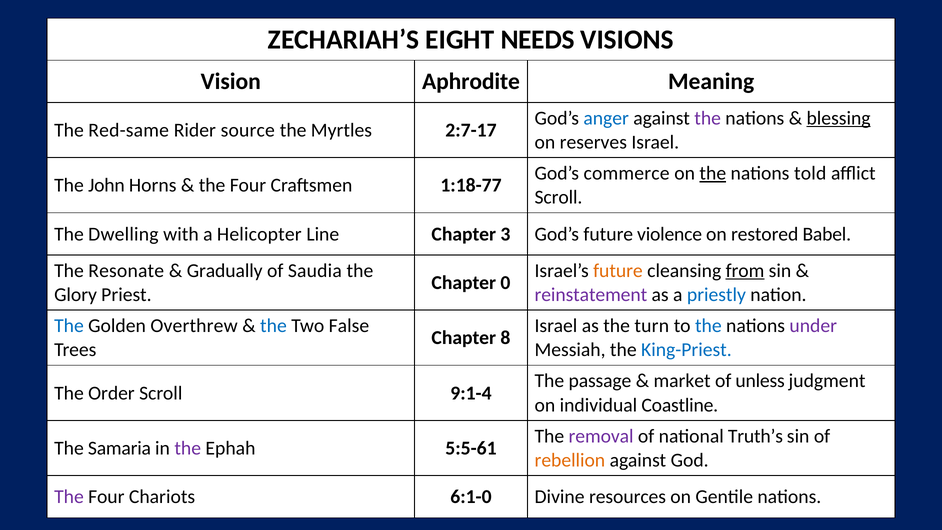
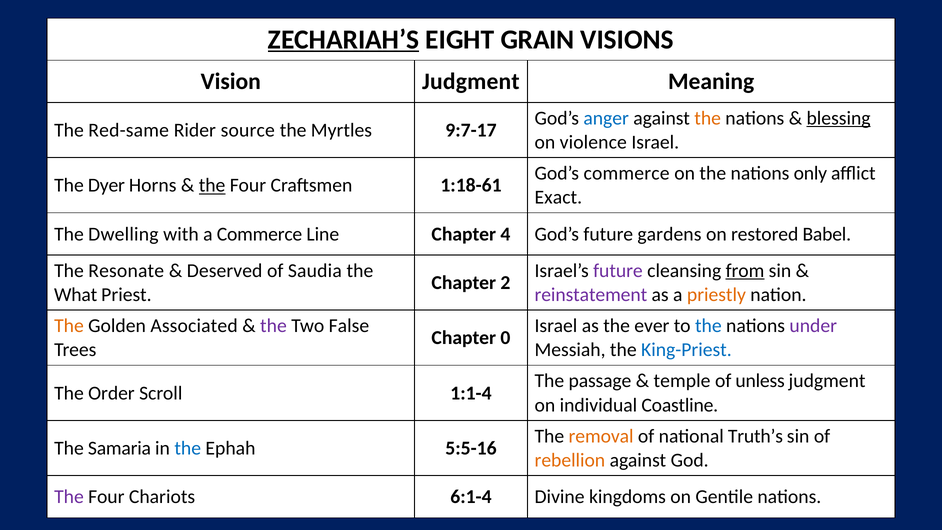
ZECHARIAH’S underline: none -> present
NEEDS: NEEDS -> GRAIN
Vision Aphrodite: Aphrodite -> Judgment
the at (708, 118) colour: purple -> orange
2:7-17: 2:7-17 -> 9:7-17
reserves: reserves -> violence
the at (713, 173) underline: present -> none
told: told -> only
John: John -> Dyer
the at (212, 185) underline: none -> present
1:18-77: 1:18-77 -> 1:18-61
Scroll at (558, 197): Scroll -> Exact
a Helicopter: Helicopter -> Commerce
3: 3 -> 4
violence: violence -> gardens
Gradually: Gradually -> Deserved
future at (618, 271) colour: orange -> purple
0: 0 -> 2
Glory: Glory -> What
priestly colour: blue -> orange
The at (69, 326) colour: blue -> orange
Overthrew: Overthrew -> Associated
the at (273, 326) colour: blue -> purple
turn: turn -> ever
8: 8 -> 0
market: market -> temple
9:1-4: 9:1-4 -> 1:1-4
removal colour: purple -> orange
the at (188, 448) colour: purple -> blue
5:5-61: 5:5-61 -> 5:5-16
6:1-0: 6:1-0 -> 6:1-4
resources: resources -> kingdoms
